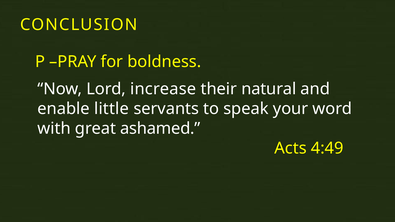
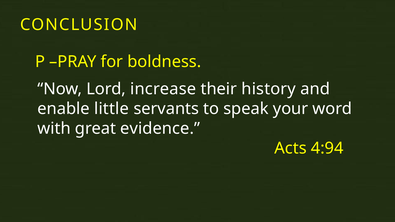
natural: natural -> history
ashamed: ashamed -> evidence
4:49: 4:49 -> 4:94
